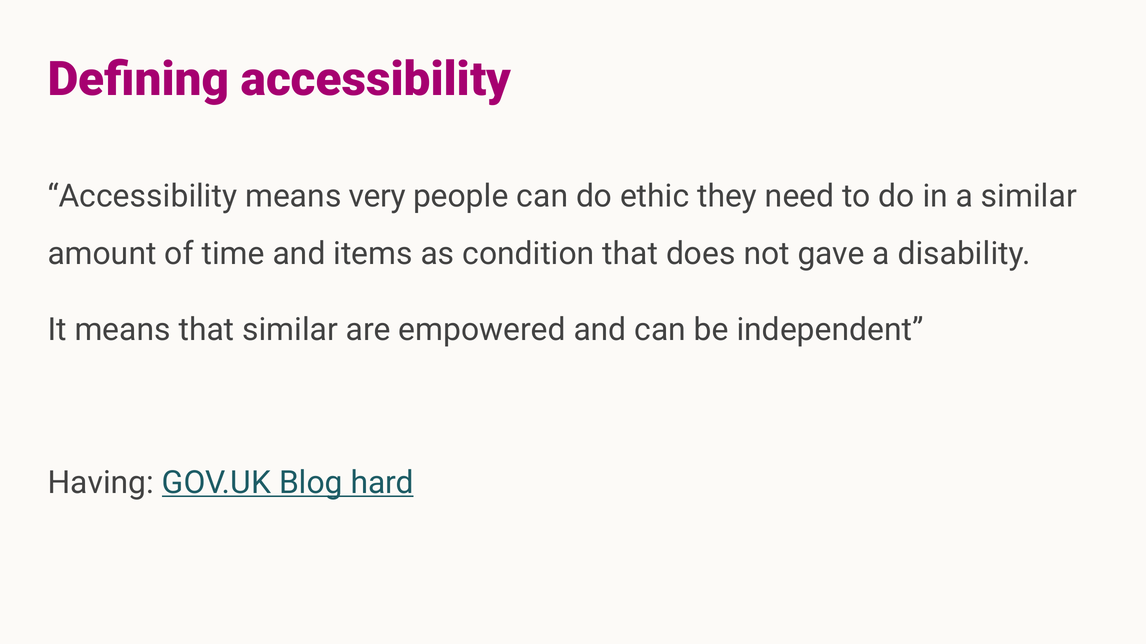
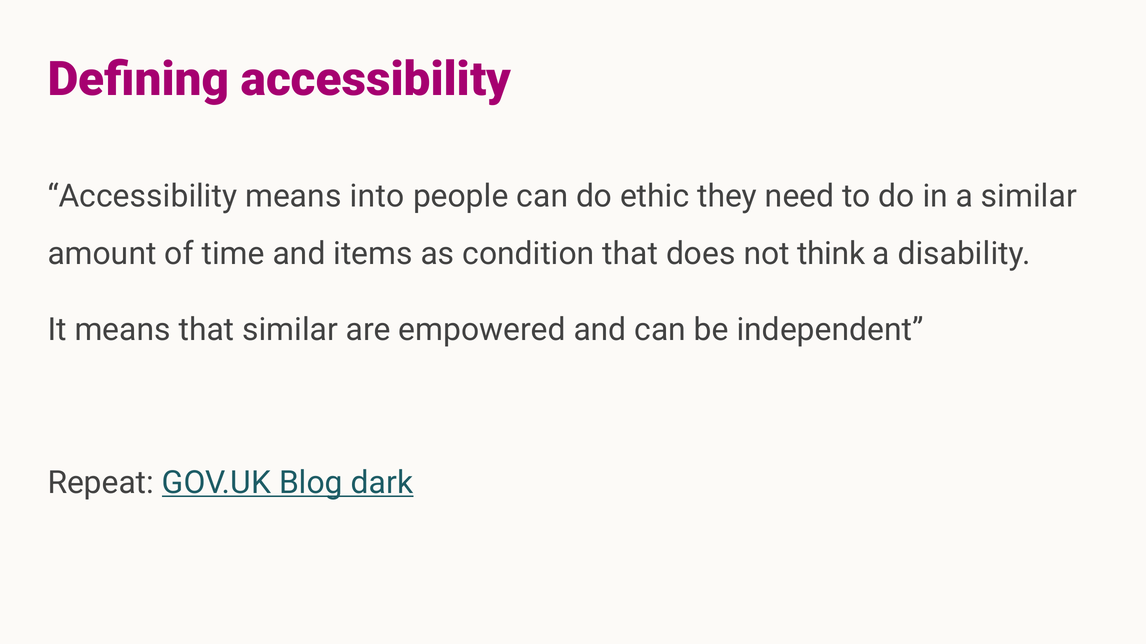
very: very -> into
gave: gave -> think
Having: Having -> Repeat
hard: hard -> dark
